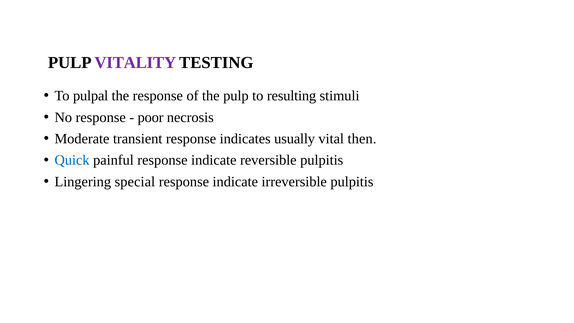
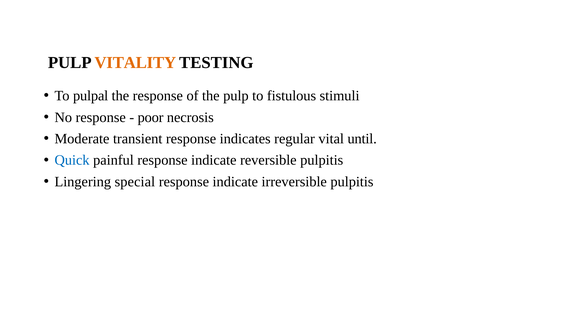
VITALITY colour: purple -> orange
resulting: resulting -> fistulous
usually: usually -> regular
then: then -> until
